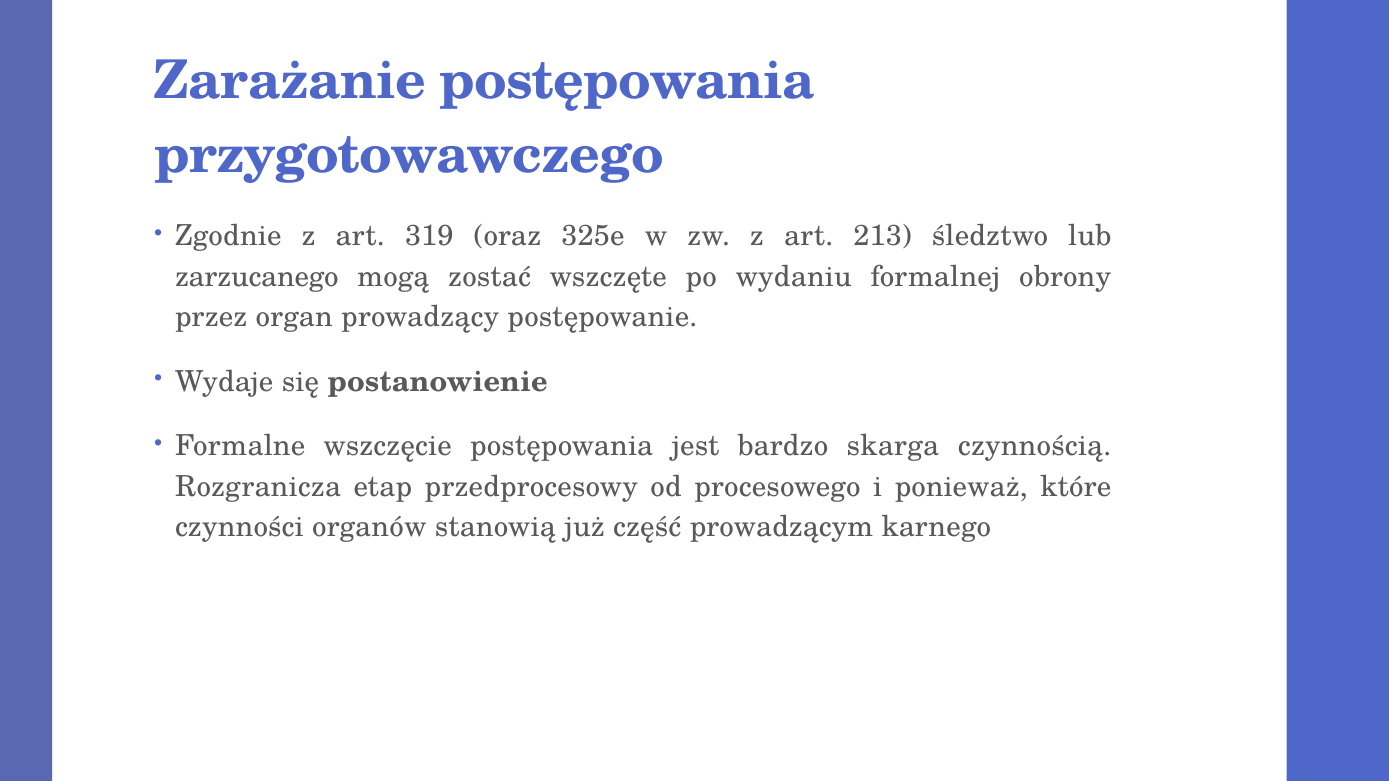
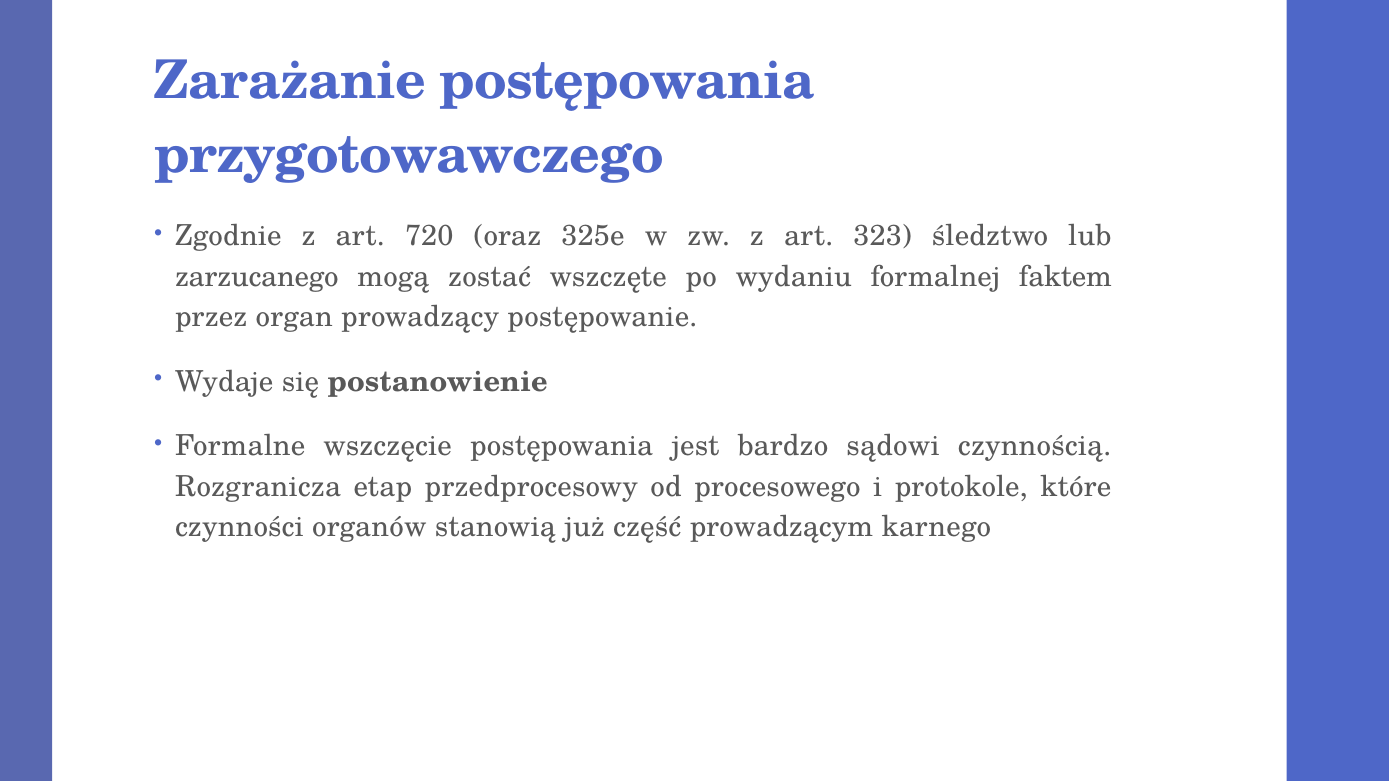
319: 319 -> 720
213: 213 -> 323
obrony: obrony -> faktem
skarga: skarga -> sądowi
ponieważ: ponieważ -> protokole
